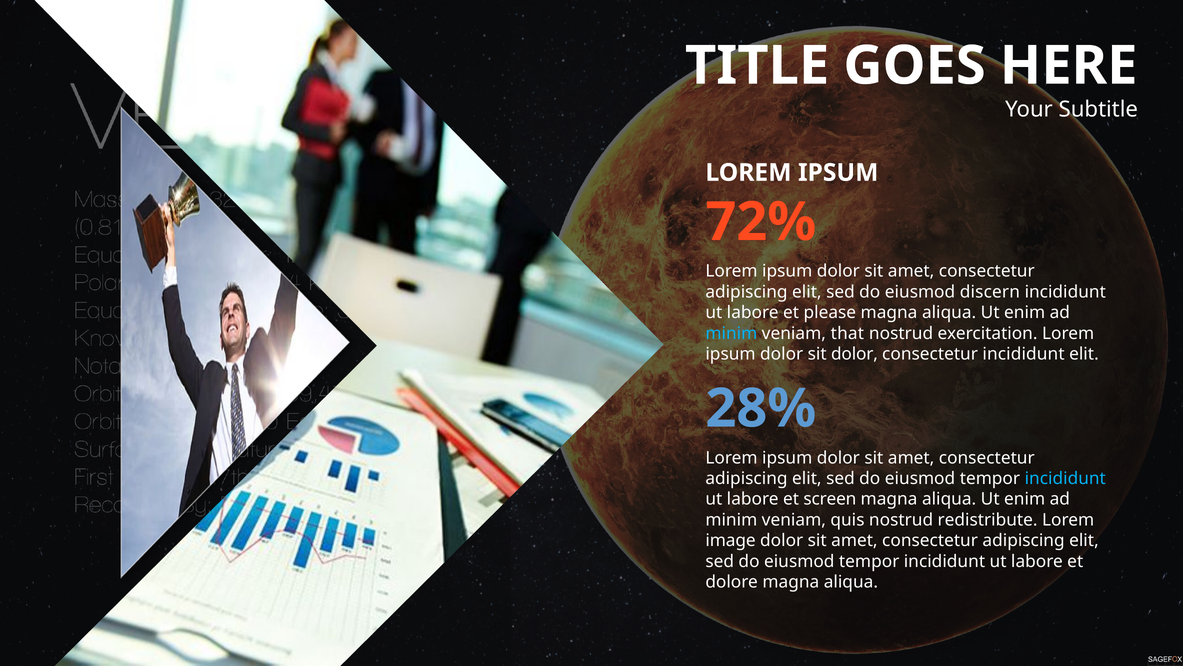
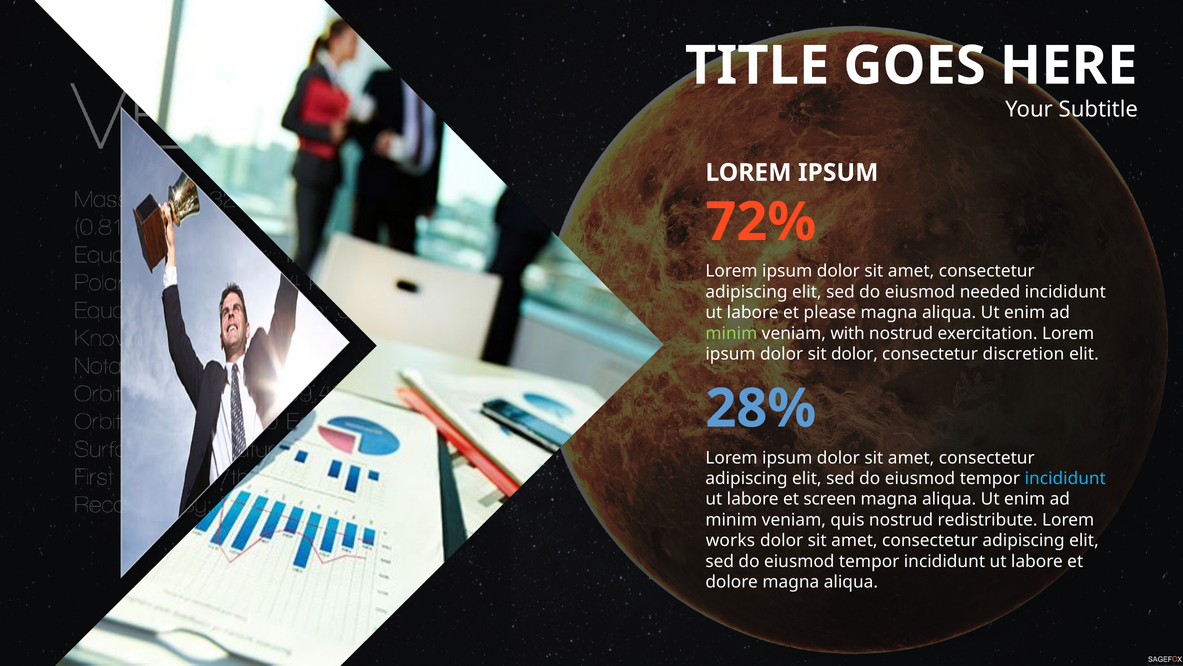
discern: discern -> needed
minim at (731, 333) colour: light blue -> light green
that: that -> with
consectetur incididunt: incididunt -> discretion
image: image -> works
